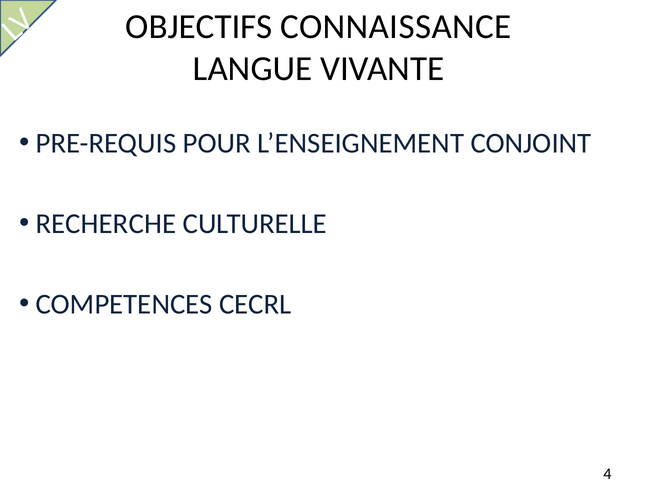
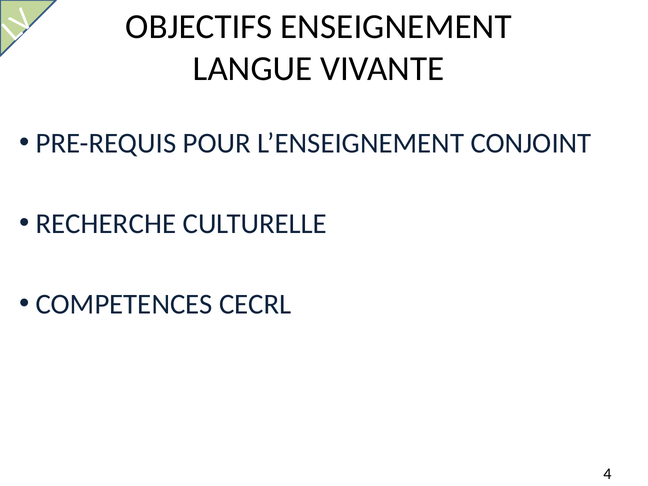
CONNAISSANCE: CONNAISSANCE -> ENSEIGNEMENT
